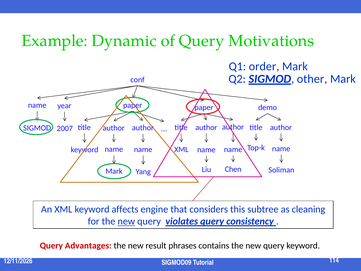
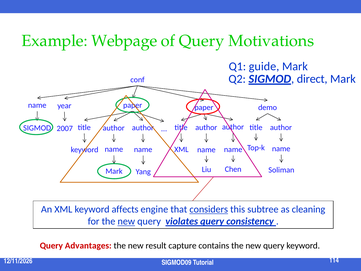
Dynamic: Dynamic -> Webpage
order: order -> guide
other: other -> direct
considers underline: none -> present
phrases: phrases -> capture
